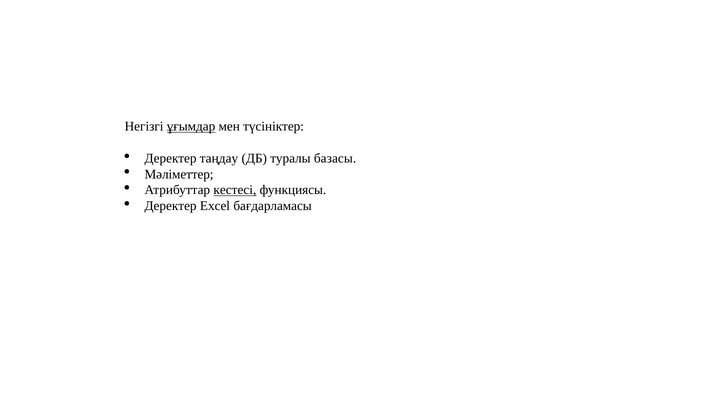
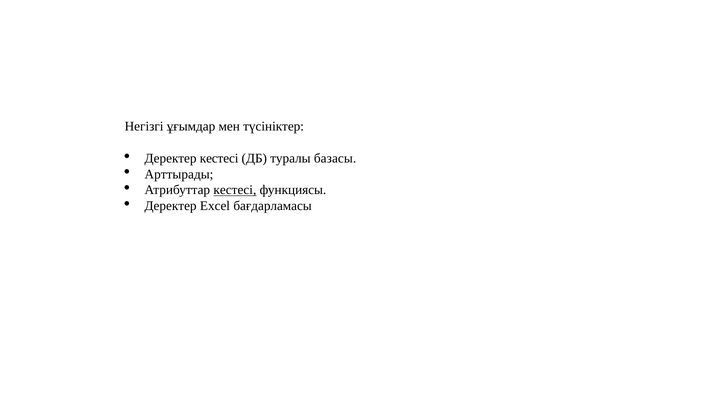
ұғымдар underline: present -> none
Деректер таңдау: таңдау -> кестесі
Мәліметтер: Мәліметтер -> Арттырады
